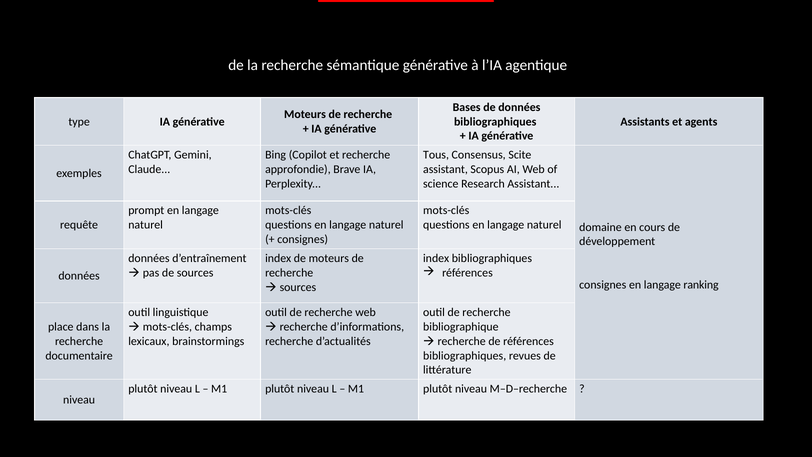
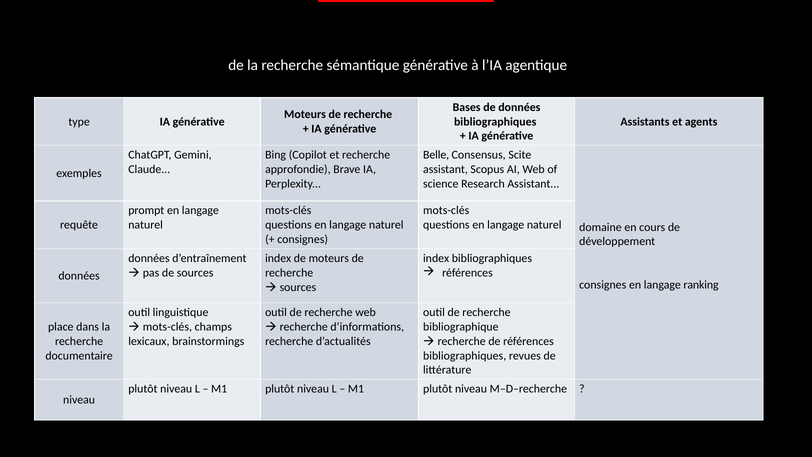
Tous: Tous -> Belle
